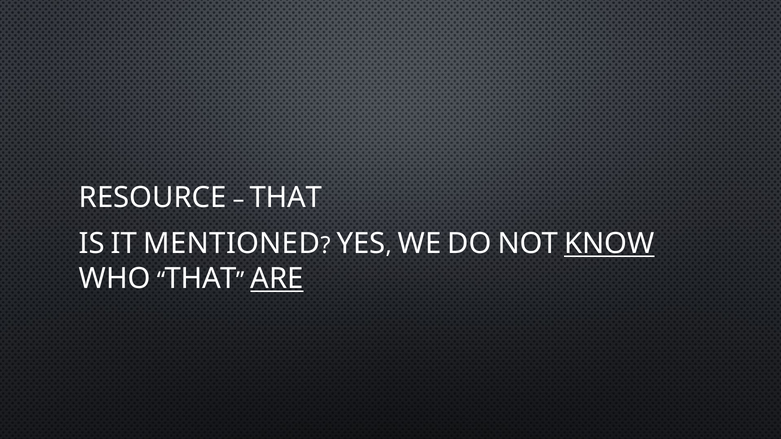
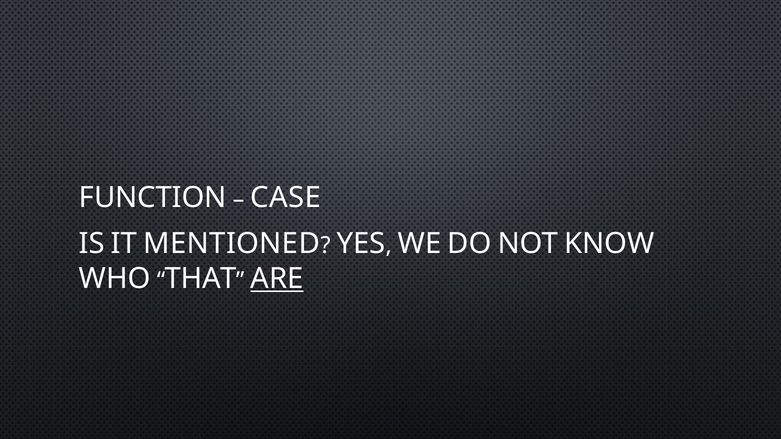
RESOURCE: RESOURCE -> FUNCTION
THAT at (286, 198): THAT -> CASE
KNOW underline: present -> none
